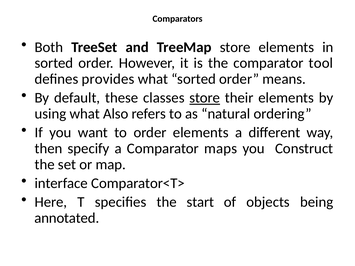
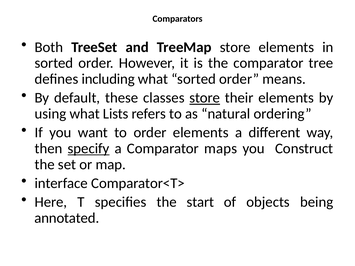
tool: tool -> tree
provides: provides -> including
Also: Also -> Lists
specify underline: none -> present
